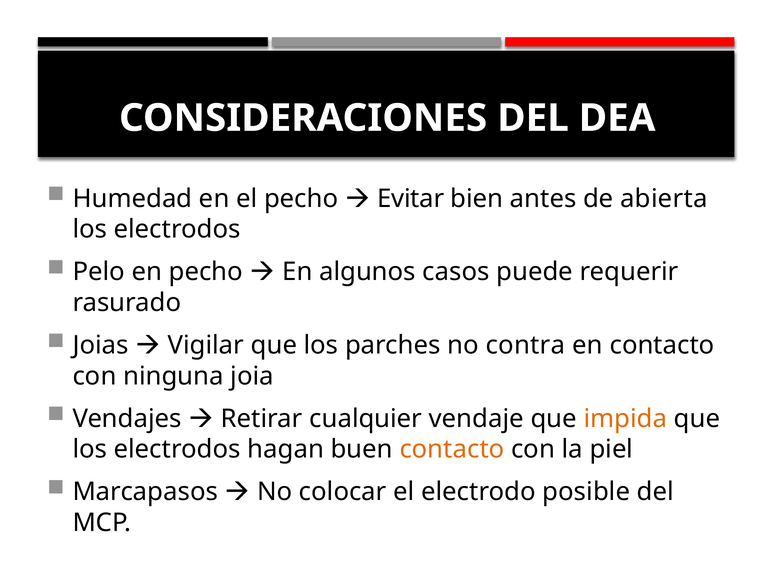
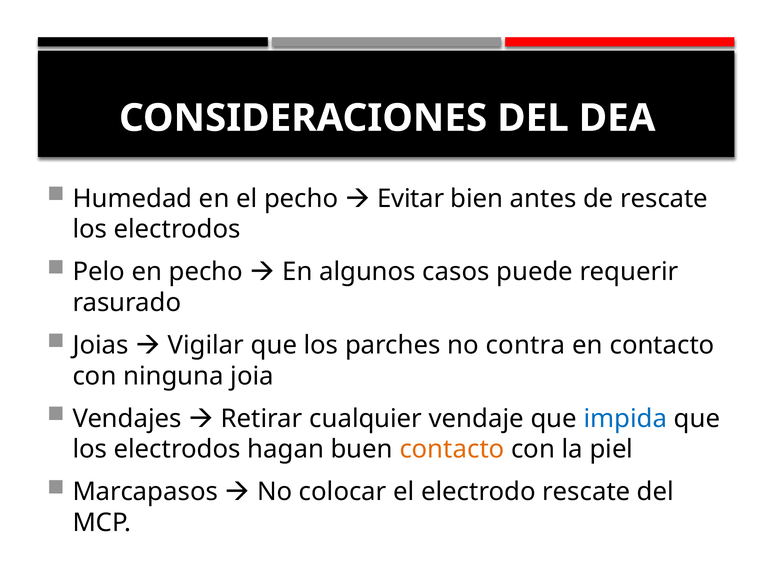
de abierta: abierta -> rescate
impida colour: orange -> blue
electrodo posible: posible -> rescate
